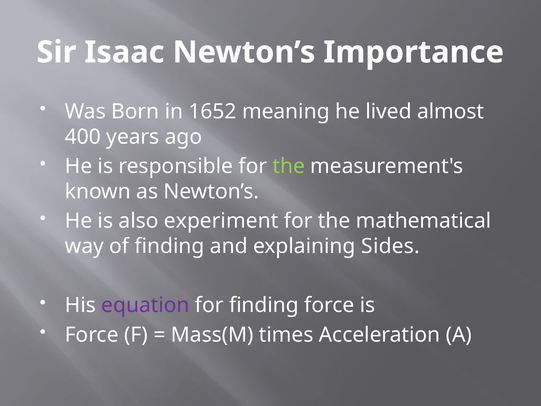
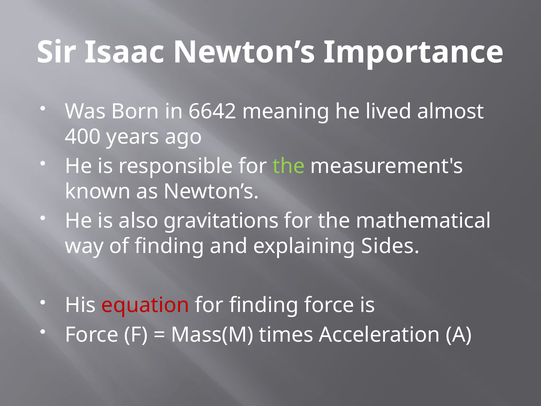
1652: 1652 -> 6642
experiment: experiment -> gravitations
equation colour: purple -> red
